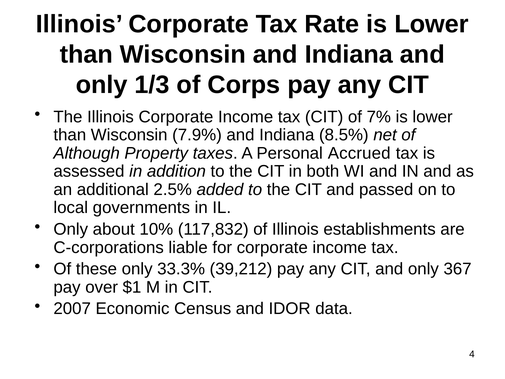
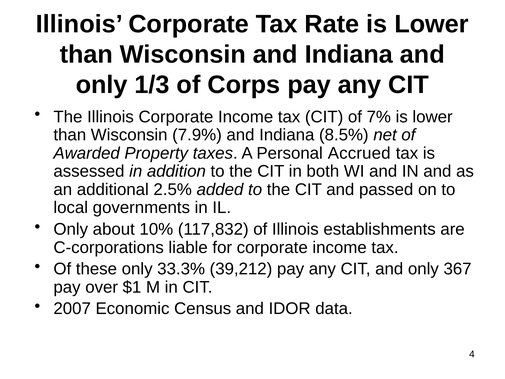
Although: Although -> Awarded
